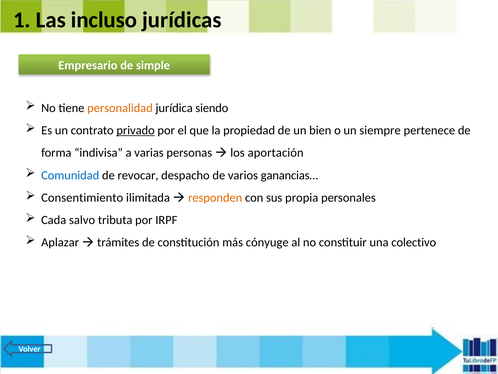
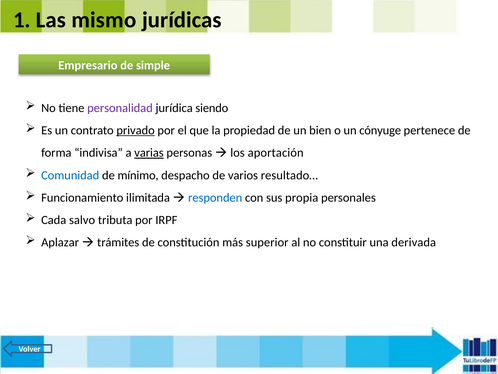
incluso: incluso -> mismo
personalidad colour: orange -> purple
siempre: siempre -> cónyuge
varias underline: none -> present
revocar: revocar -> mínimo
ganancias…: ganancias… -> resultado…
Consentimiento: Consentimiento -> Funcionamiento
responden colour: orange -> blue
cónyuge: cónyuge -> superior
colectivo: colectivo -> derivada
